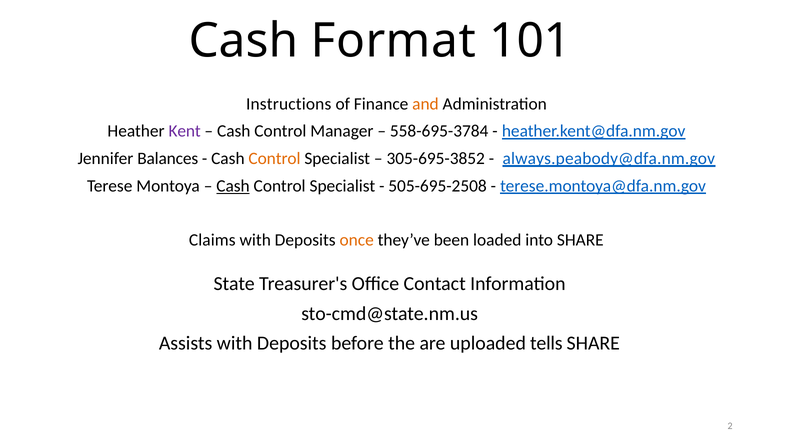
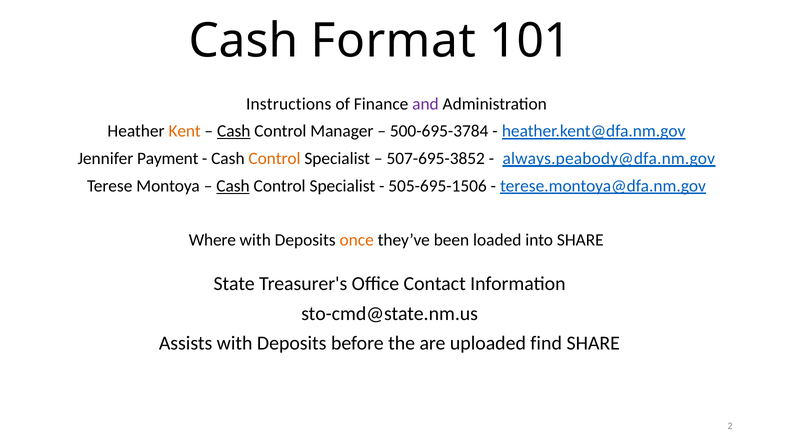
and colour: orange -> purple
Kent colour: purple -> orange
Cash at (234, 131) underline: none -> present
558-695-3784: 558-695-3784 -> 500-695-3784
Balances: Balances -> Payment
305-695-3852: 305-695-3852 -> 507-695-3852
505-695-2508: 505-695-2508 -> 505-695-1506
Claims: Claims -> Where
tells: tells -> find
